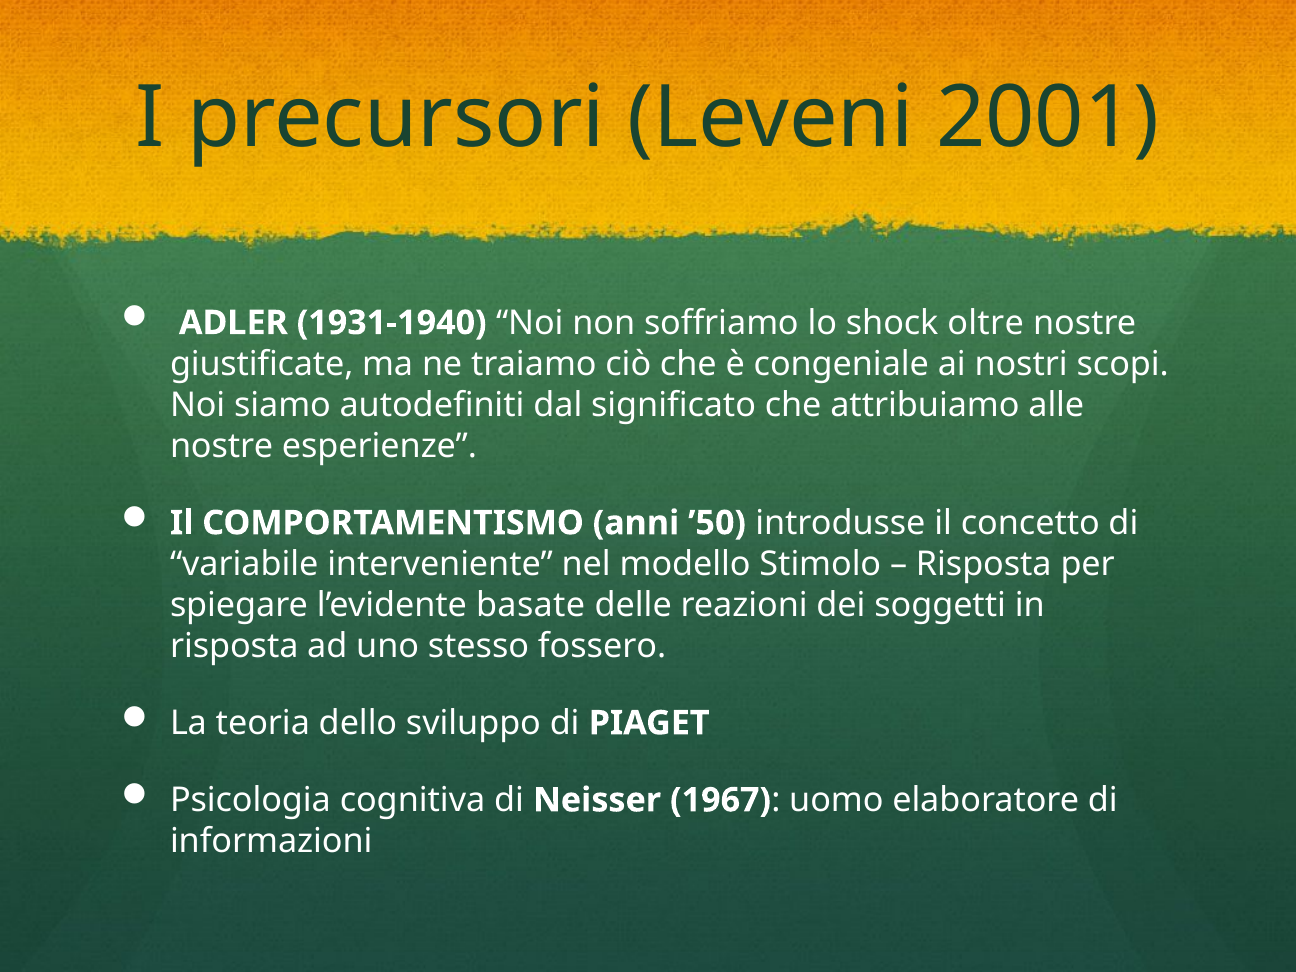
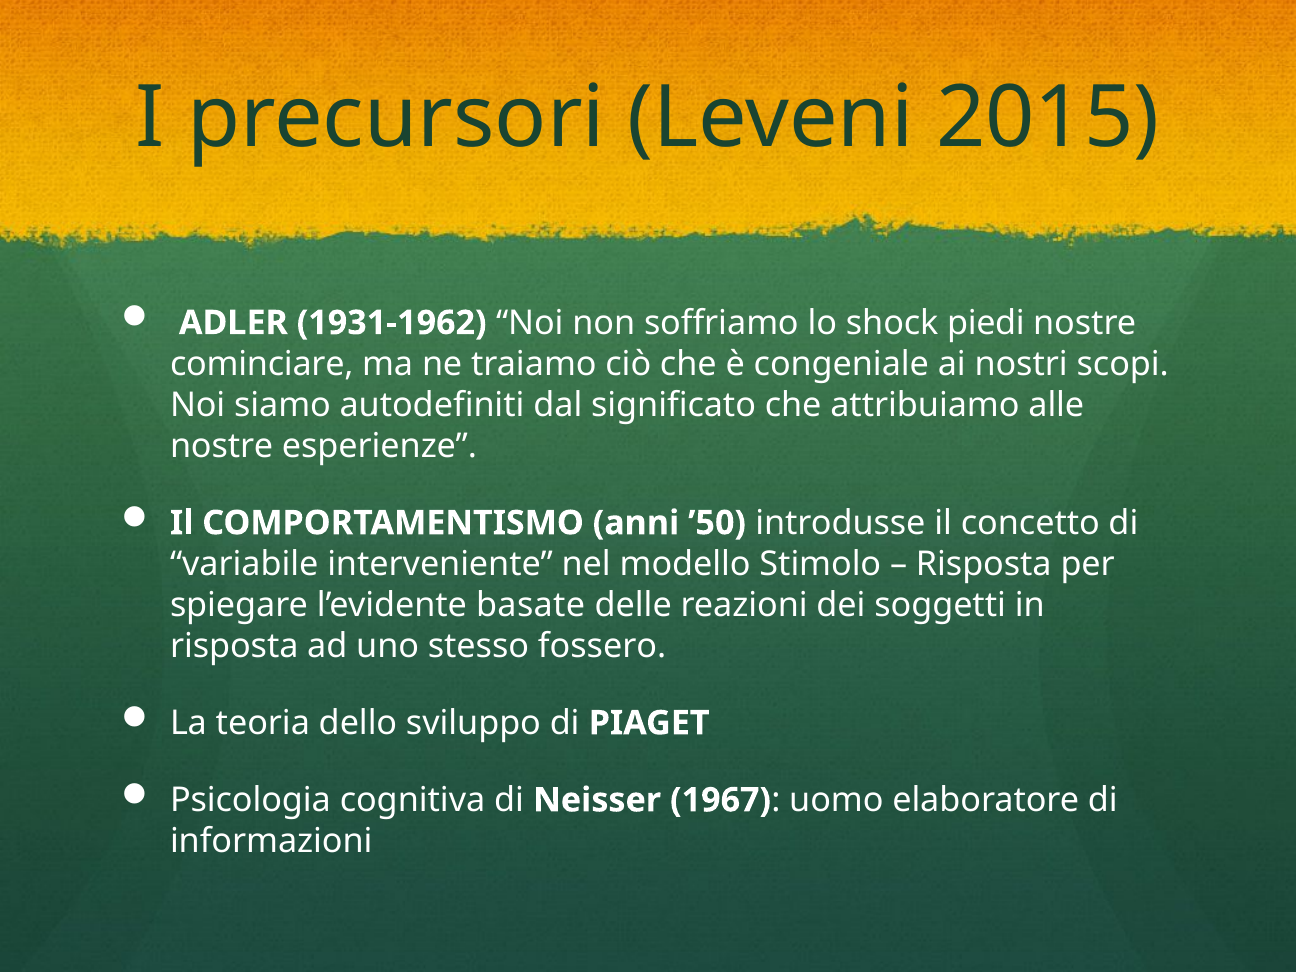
2001: 2001 -> 2015
1931-1940: 1931-1940 -> 1931-1962
oltre: oltre -> piedi
giustificate: giustificate -> cominciare
